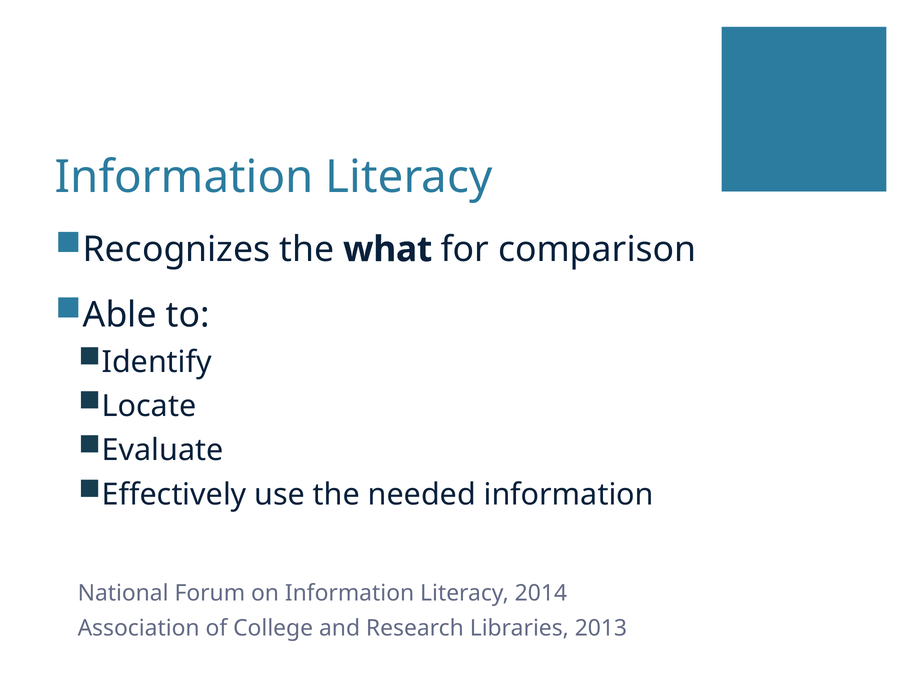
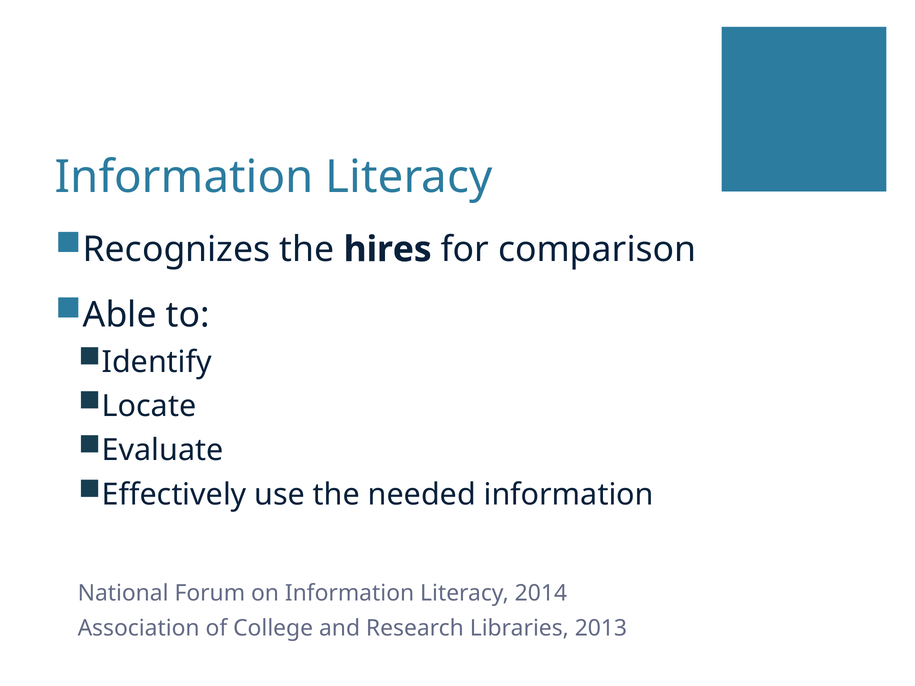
what: what -> hires
